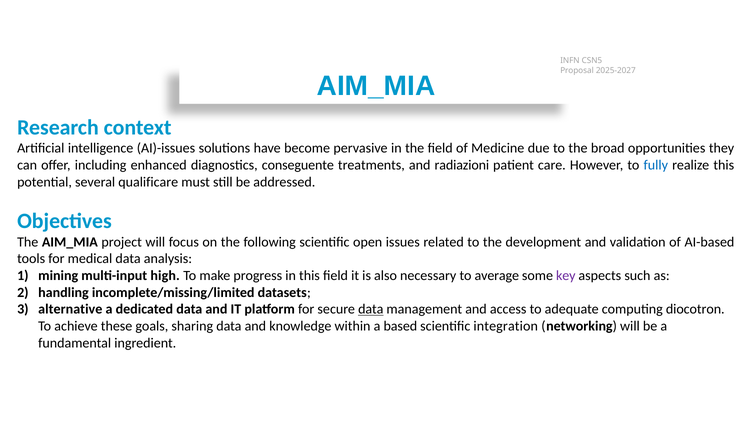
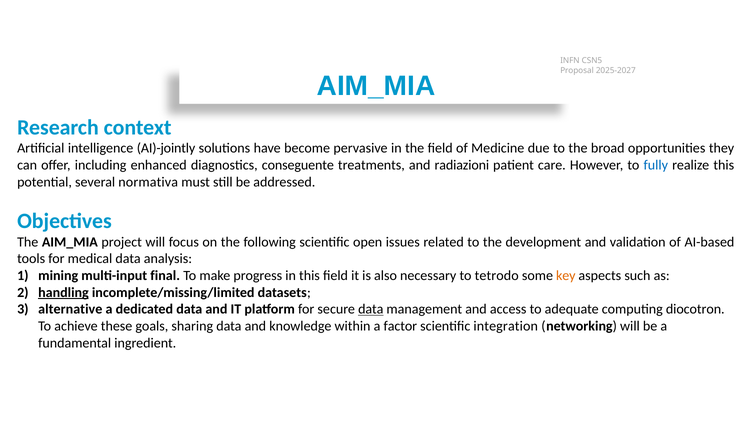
AI)-issues: AI)-issues -> AI)-jointly
qualificare: qualificare -> normativa
high: high -> final
average: average -> tetrodo
key colour: purple -> orange
handling underline: none -> present
based: based -> factor
